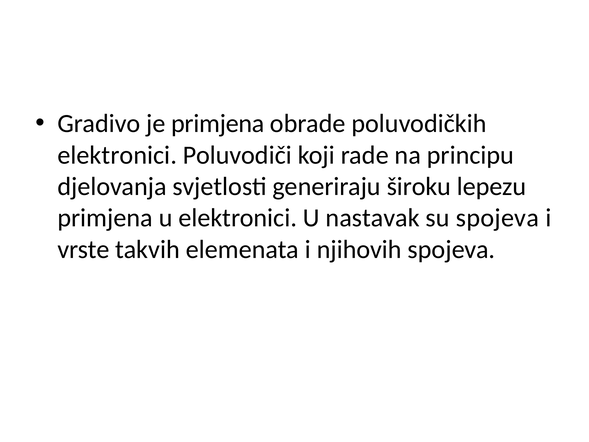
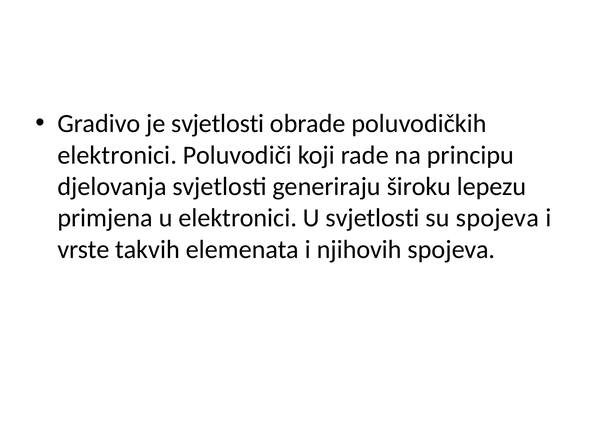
je primjena: primjena -> svjetlosti
U nastavak: nastavak -> svjetlosti
